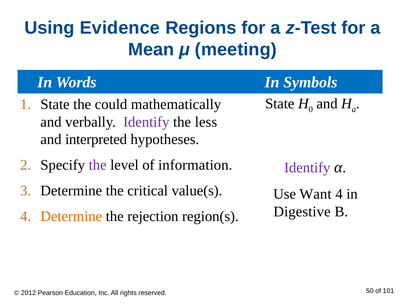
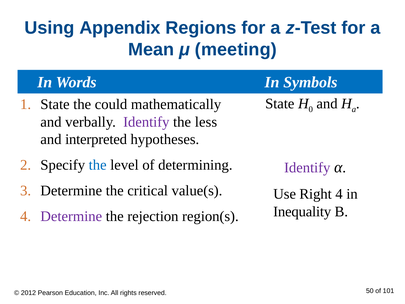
Evidence: Evidence -> Appendix
the at (98, 165) colour: purple -> blue
information: information -> determining
Want: Want -> Right
Digestive: Digestive -> Inequality
Determine at (71, 216) colour: orange -> purple
